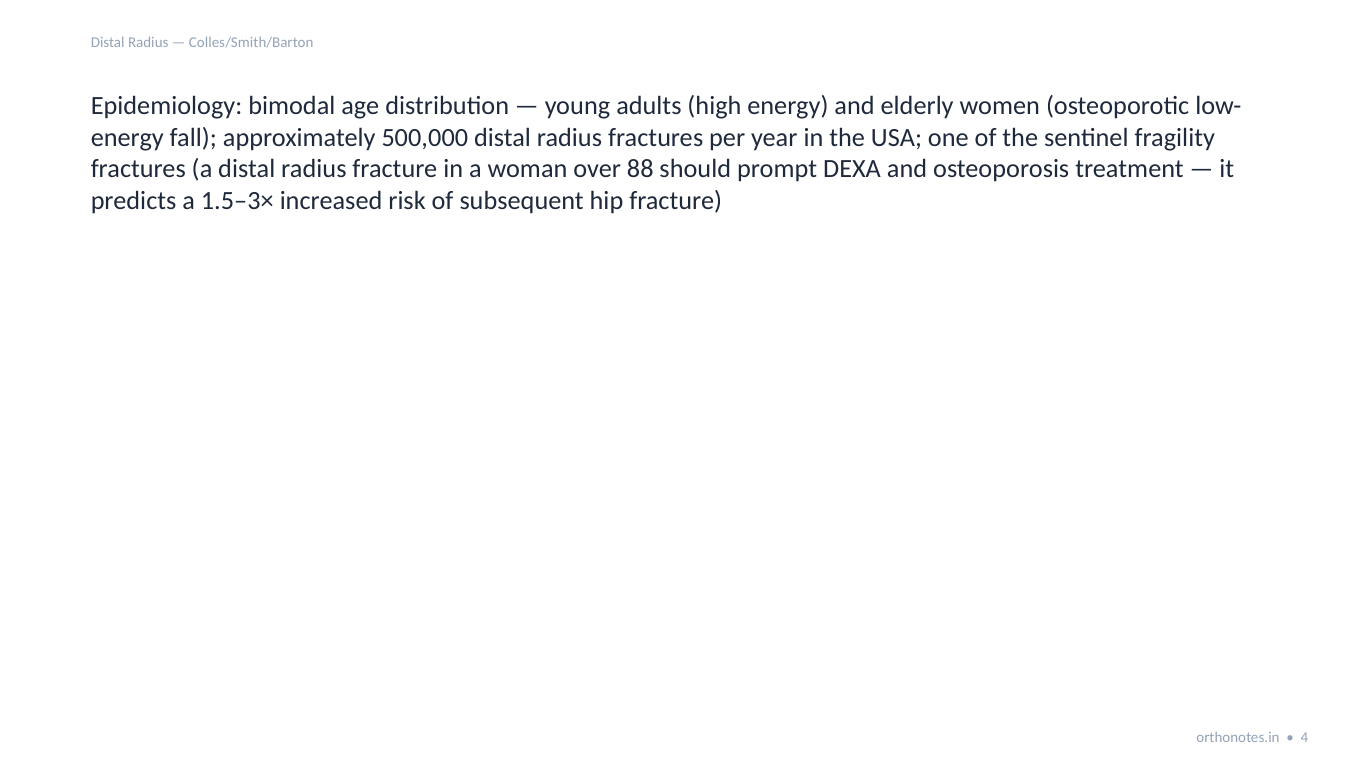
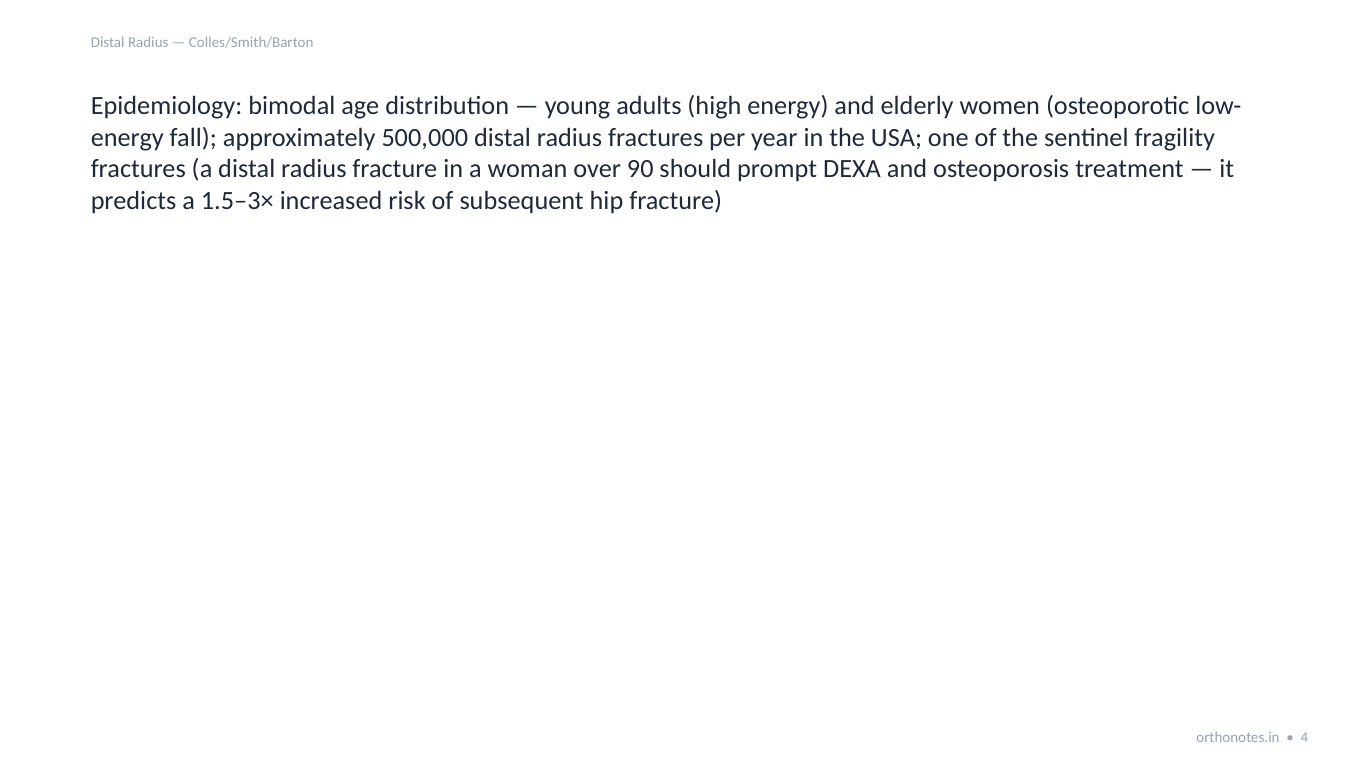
88: 88 -> 90
